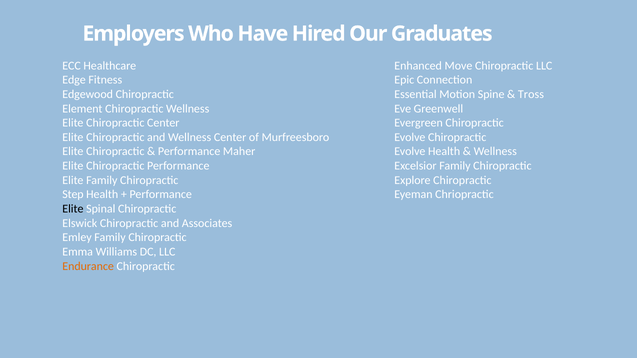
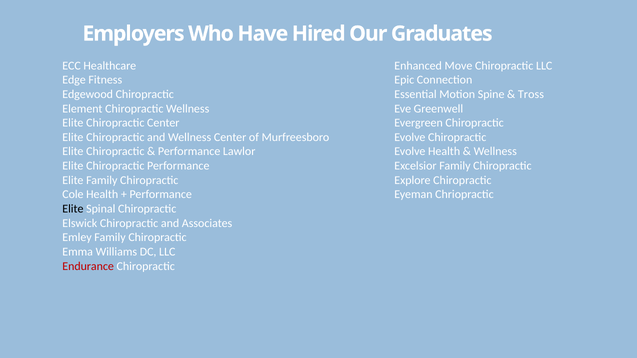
Maher: Maher -> Lawlor
Step: Step -> Cole
Endurance colour: orange -> red
